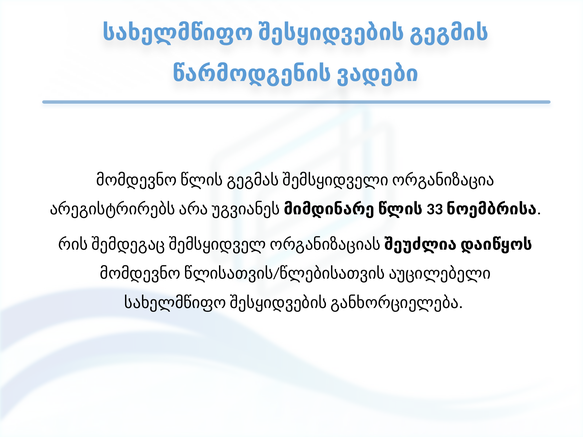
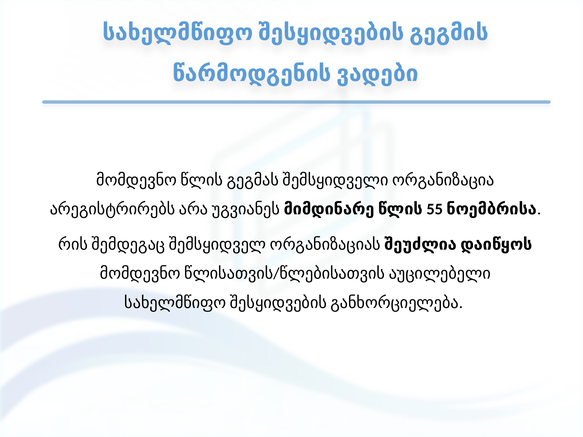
33: 33 -> 55
